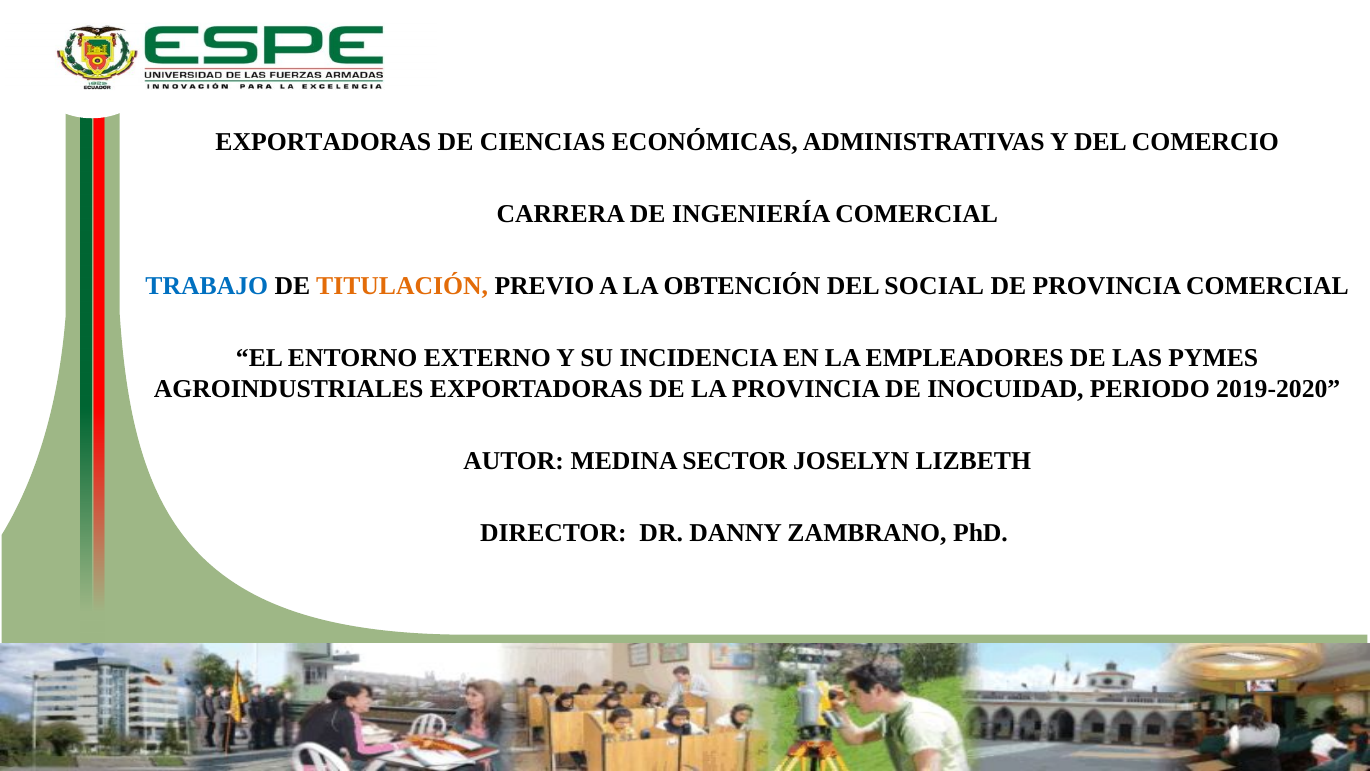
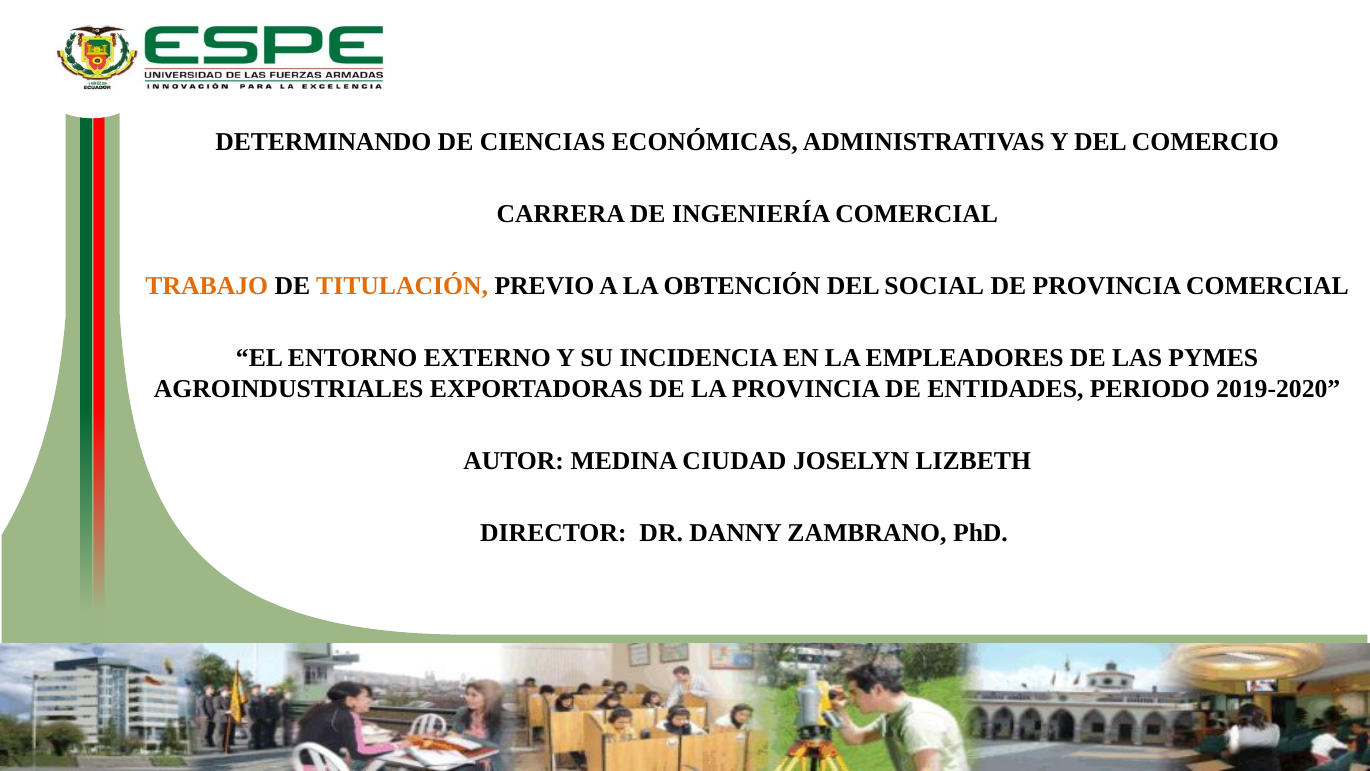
EXPORTADORAS at (323, 142): EXPORTADORAS -> DETERMINANDO
TRABAJO colour: blue -> orange
INOCUIDAD: INOCUIDAD -> ENTIDADES
SECTOR: SECTOR -> CIUDAD
